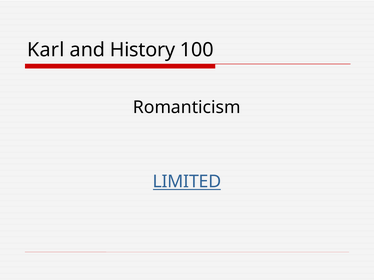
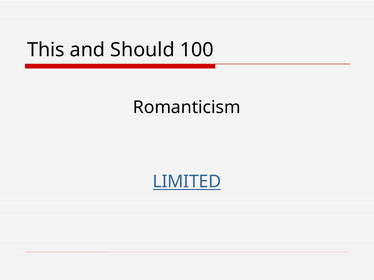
Karl: Karl -> This
History: History -> Should
